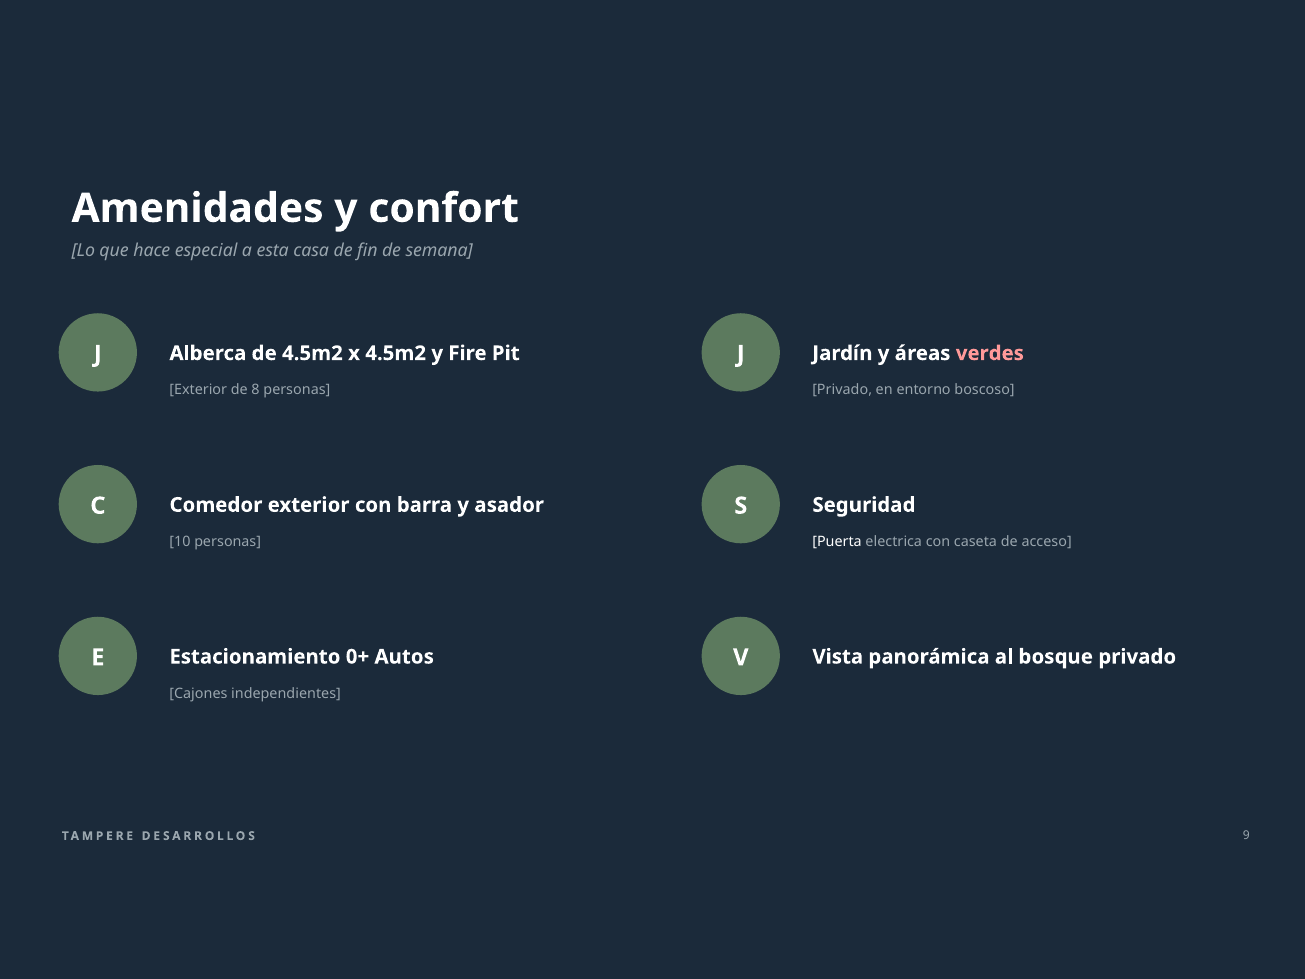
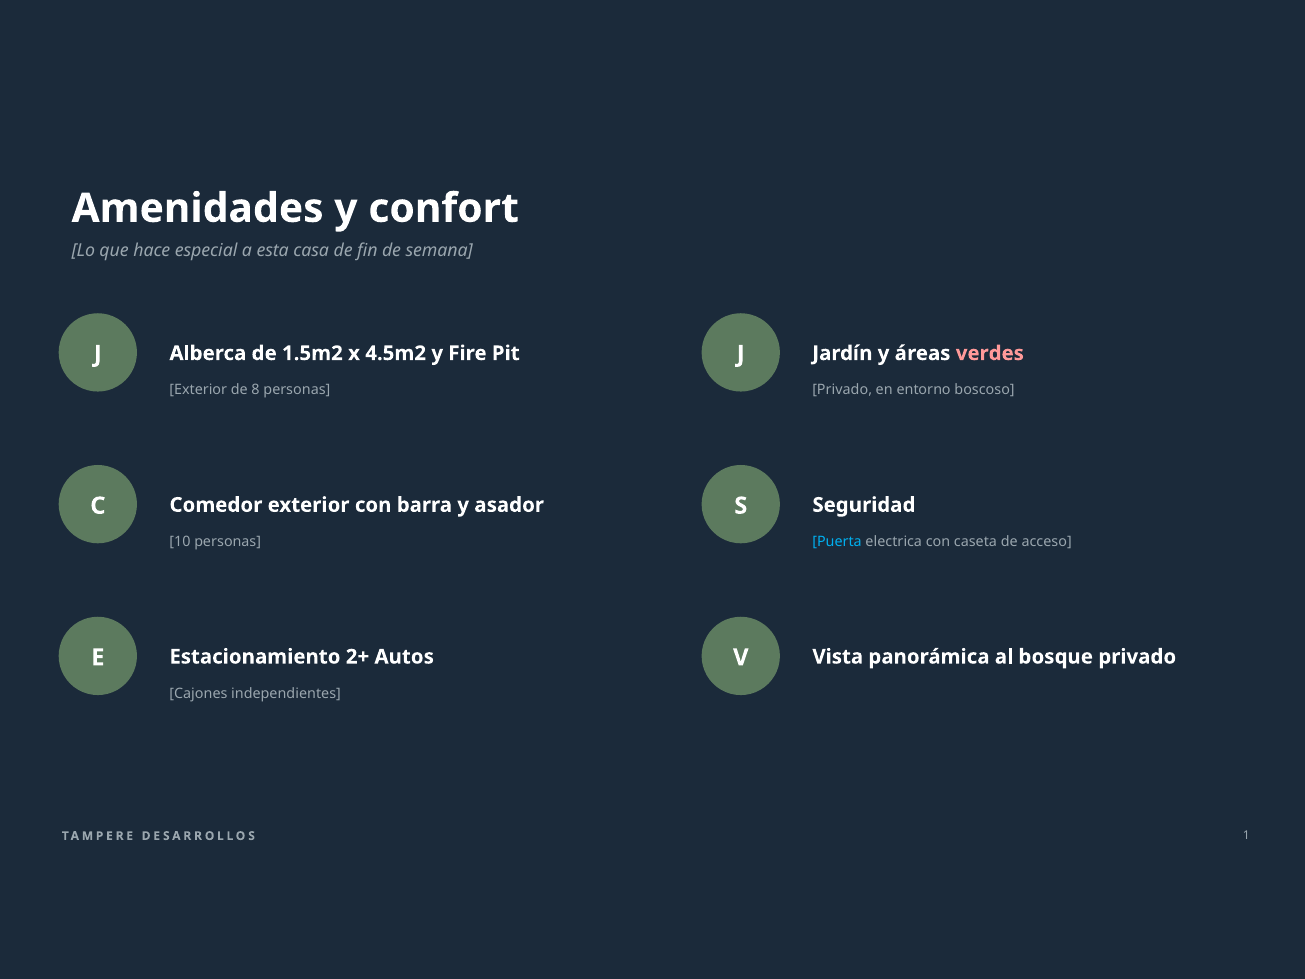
de 4.5m2: 4.5m2 -> 1.5m2
Puerta colour: white -> light blue
0+: 0+ -> 2+
9: 9 -> 1
